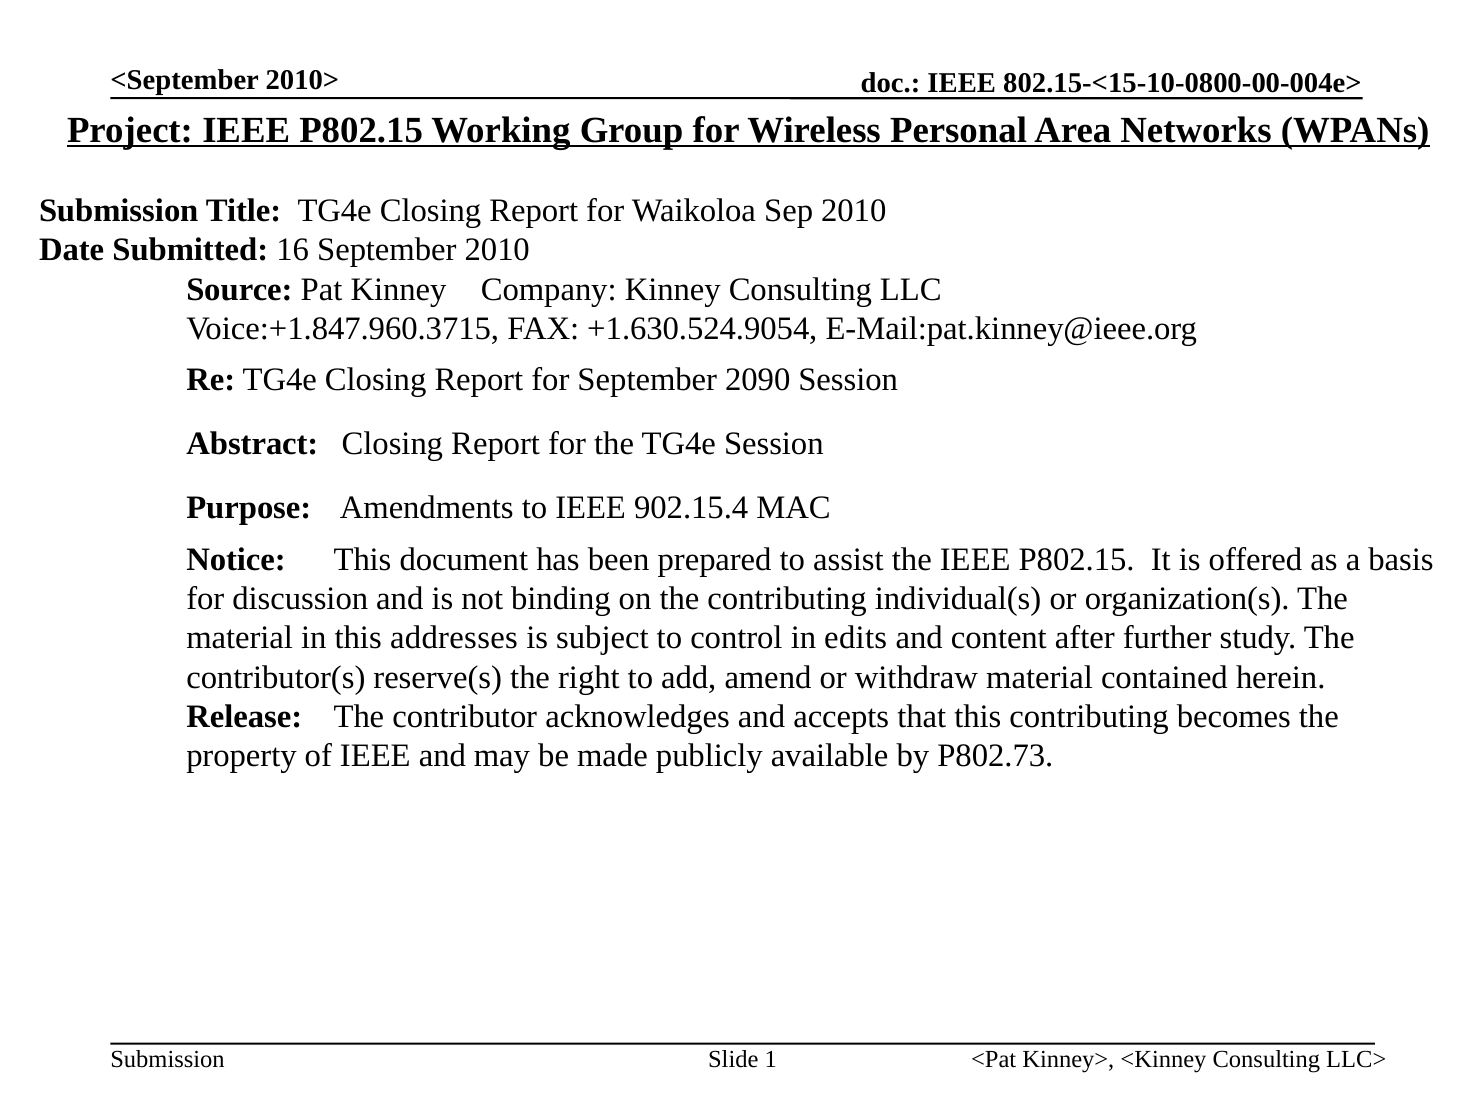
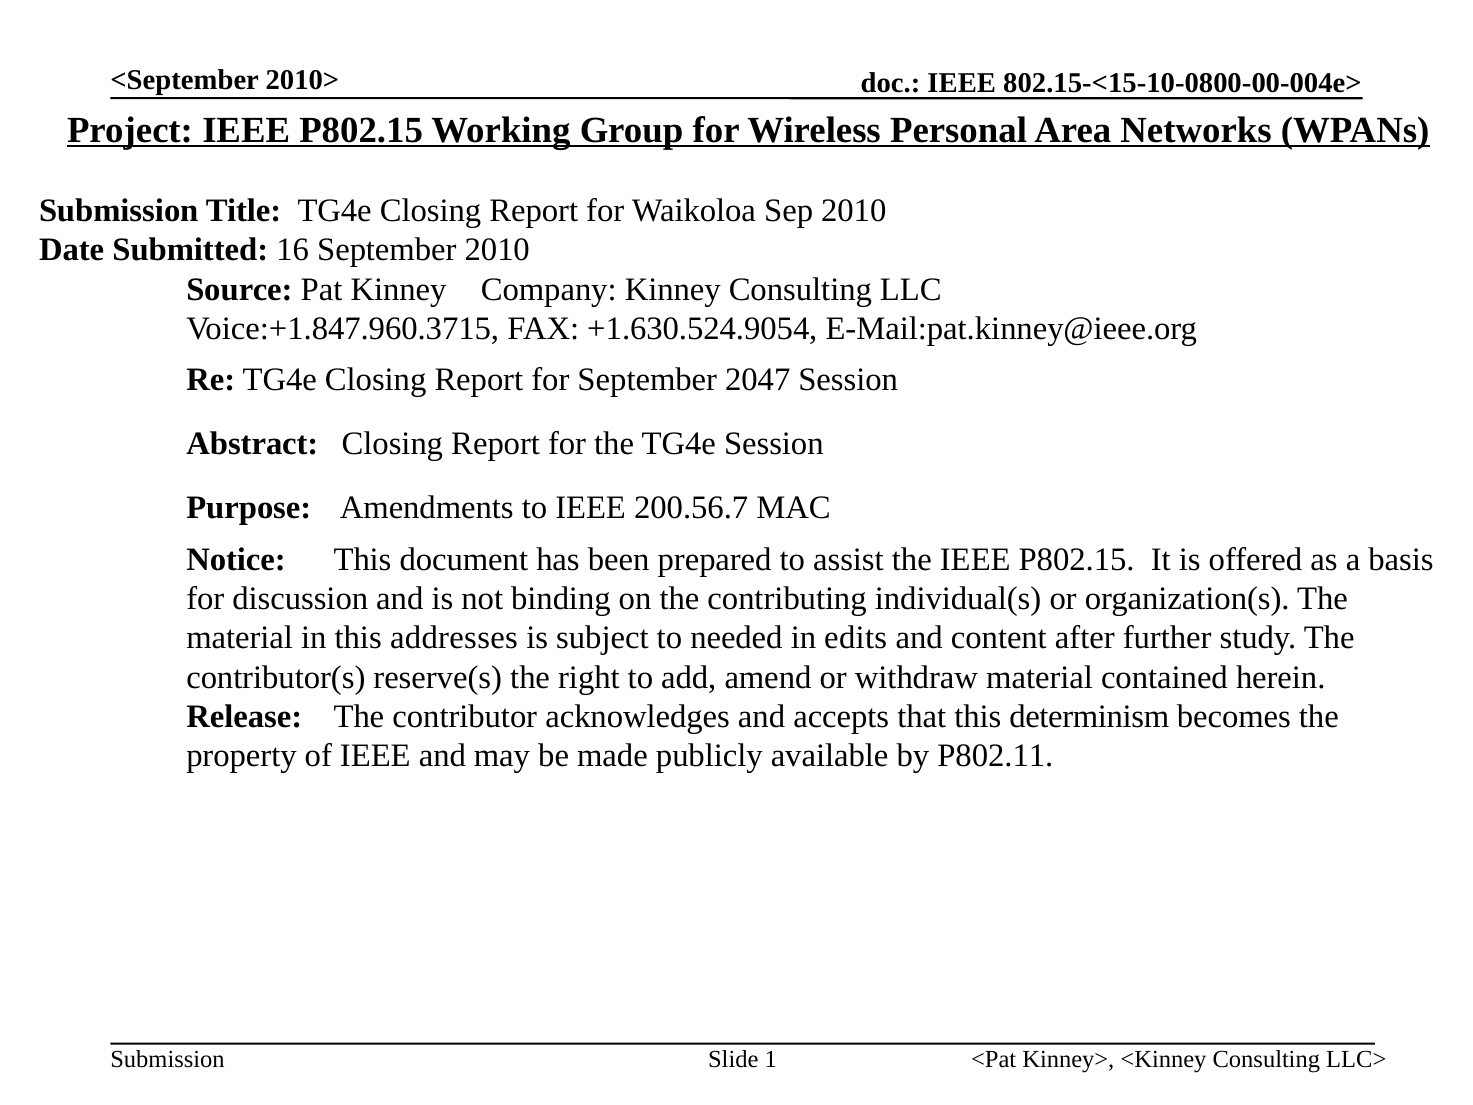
2090: 2090 -> 2047
902.15.4: 902.15.4 -> 200.56.7
control: control -> needed
this contributing: contributing -> determinism
P802.73: P802.73 -> P802.11
